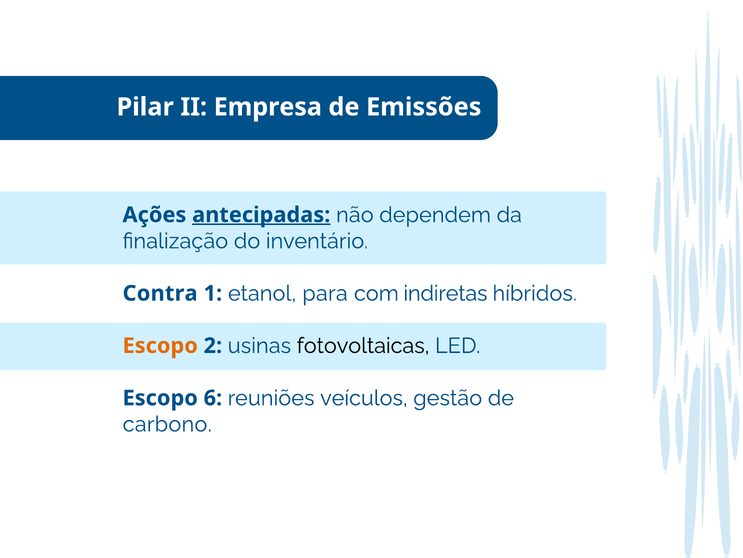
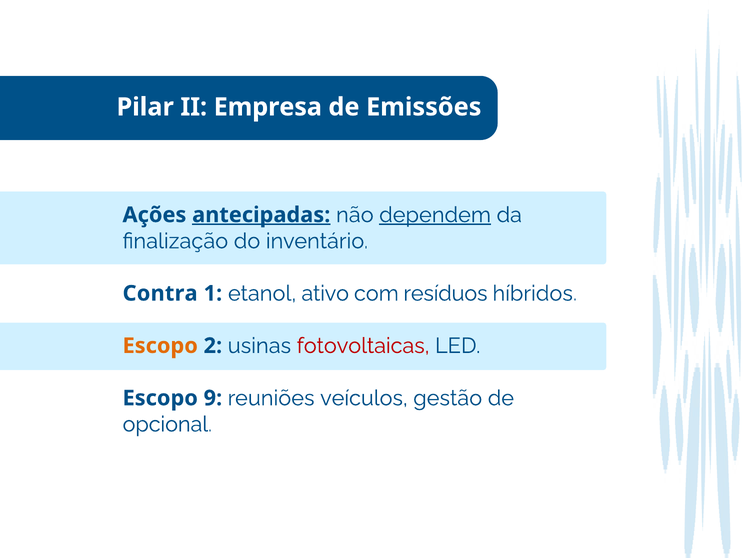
dependem underline: none -> present
para: para -> ativo
indiretas: indiretas -> resíduos
fotovoltaicas colour: black -> red
6: 6 -> 9
carbono: carbono -> opcional
